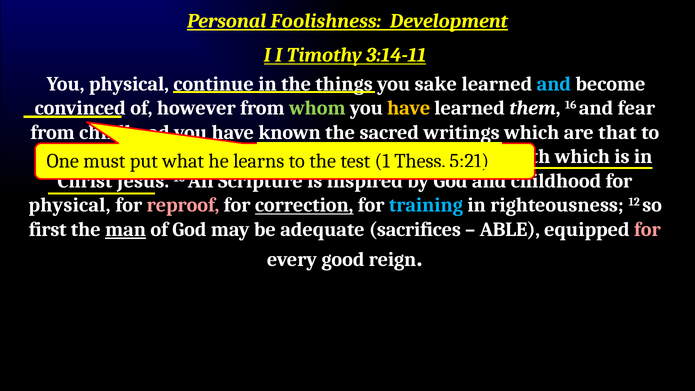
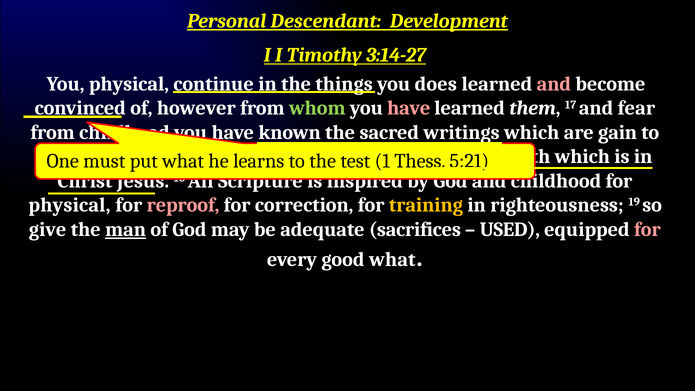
Foolishness: Foolishness -> Descendant
3:14-11: 3:14-11 -> 3:14-27
sake: sake -> does
and at (554, 84) colour: light blue -> pink
have at (409, 108) colour: yellow -> pink
them 16: 16 -> 17
are that: that -> gain
correction underline: present -> none
training colour: light blue -> yellow
12: 12 -> 19
first at (48, 230): first -> give
ABLE: ABLE -> USED
good reign: reign -> what
